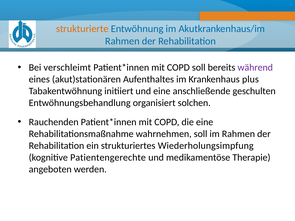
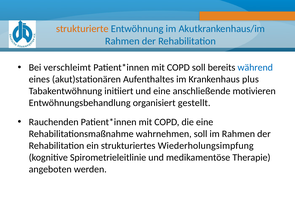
während colour: purple -> blue
geschulten: geschulten -> motivieren
solchen: solchen -> gestellt
Patientengerechte: Patientengerechte -> Spirometrieleitlinie
